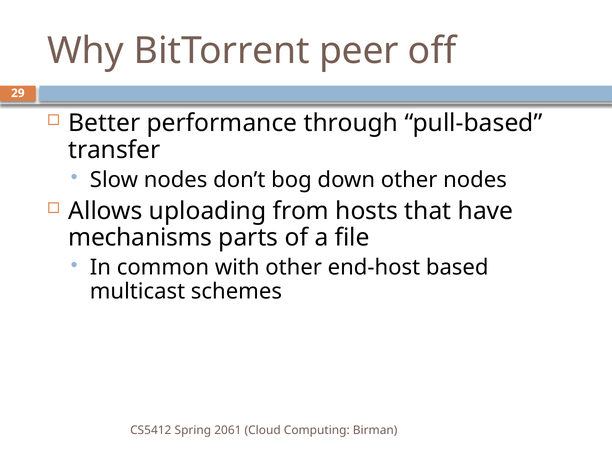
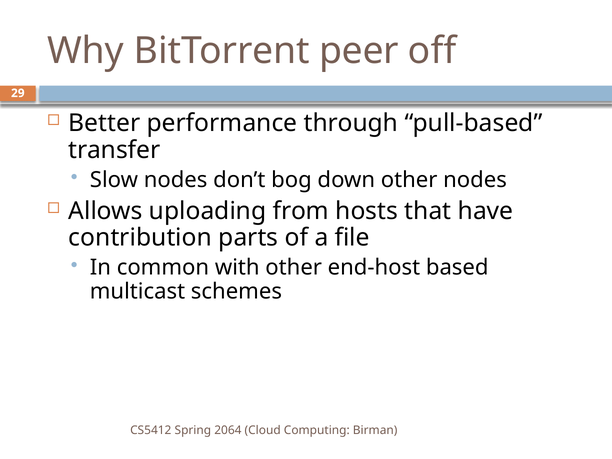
mechanisms: mechanisms -> contribution
2061: 2061 -> 2064
